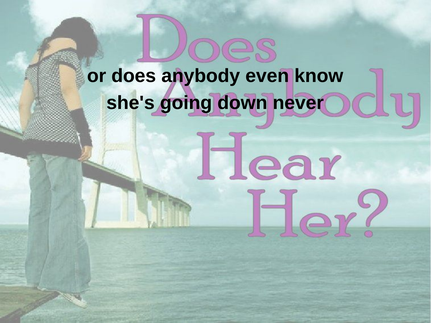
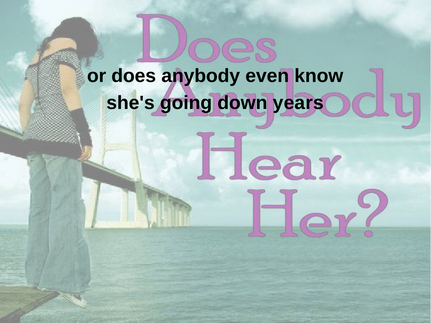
never: never -> years
